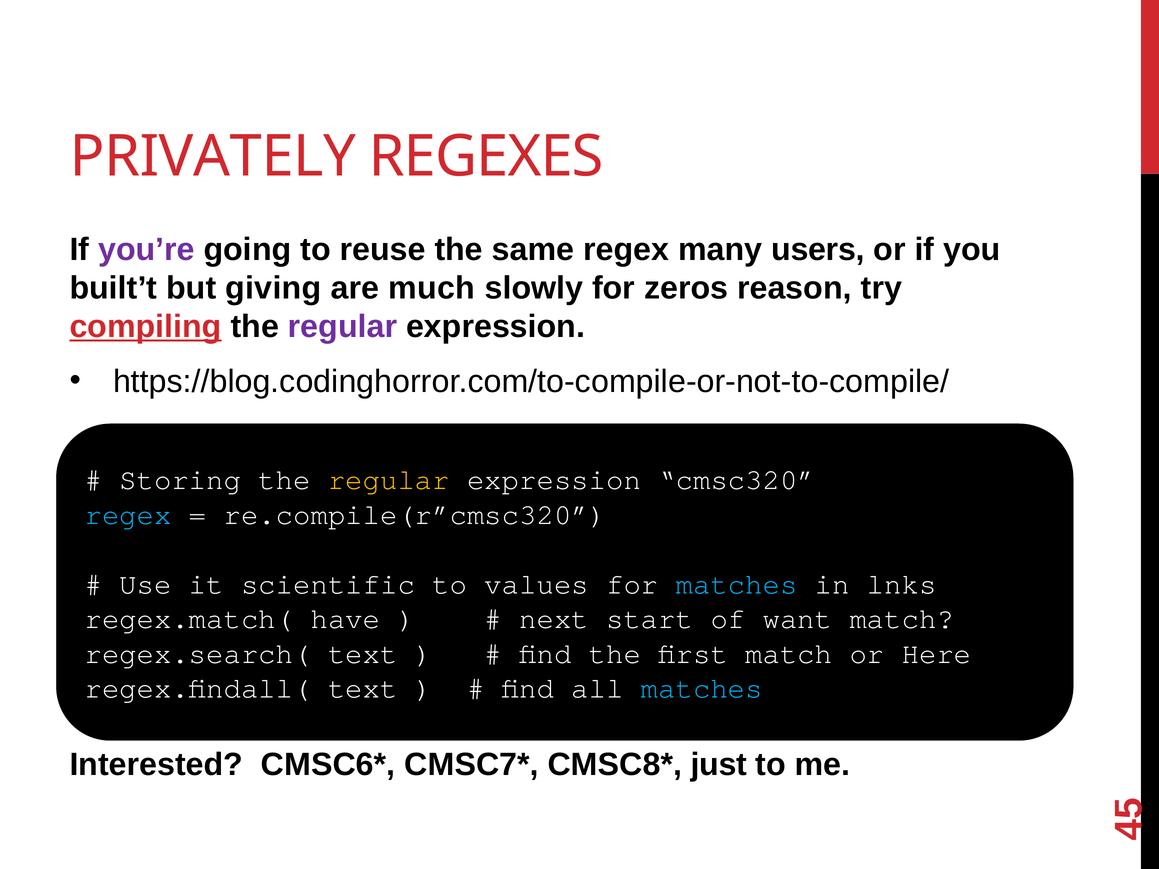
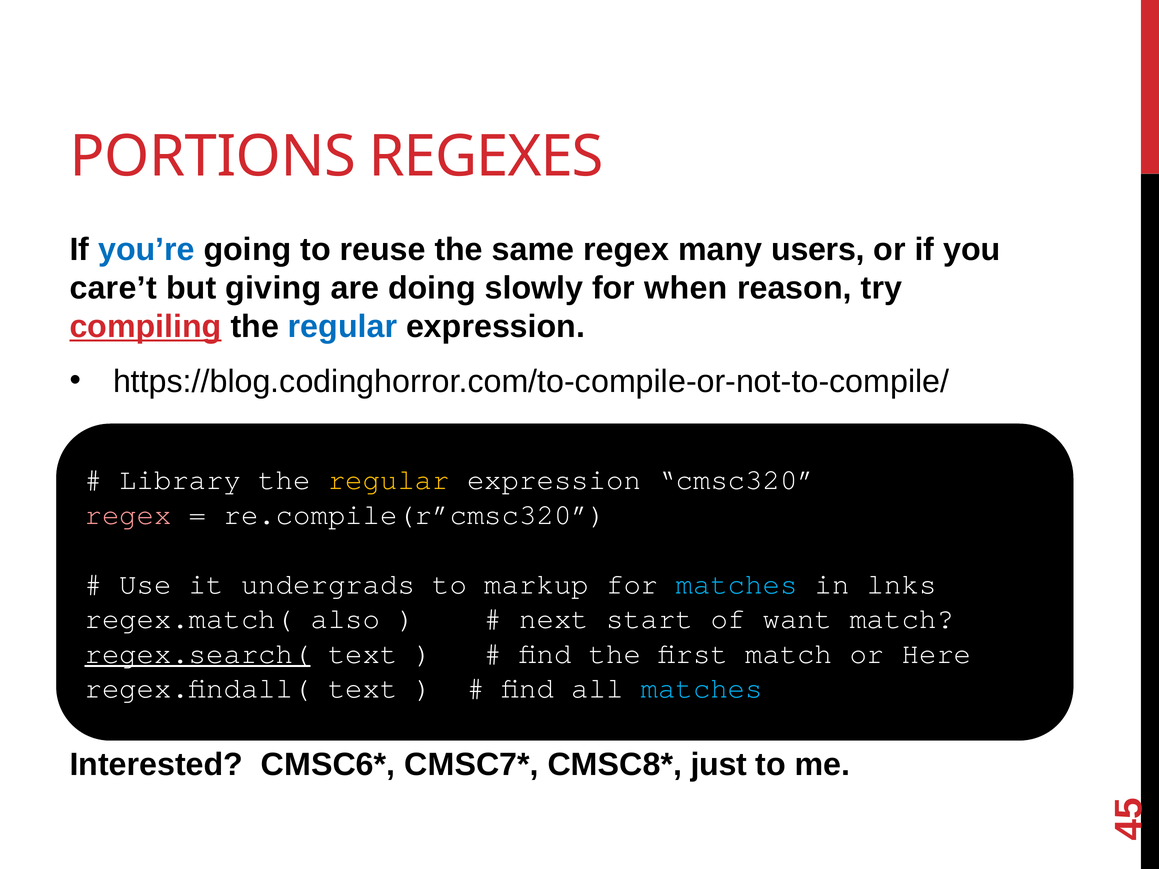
PRIVATELY: PRIVATELY -> PORTIONS
you’re colour: purple -> blue
built’t: built’t -> care’t
much: much -> doing
zeros: zeros -> when
regular at (343, 327) colour: purple -> blue
Storing: Storing -> Library
regex at (128, 515) colour: light blue -> pink
scientific: scientific -> undergrads
values: values -> markup
have: have -> also
regex.search( underline: none -> present
